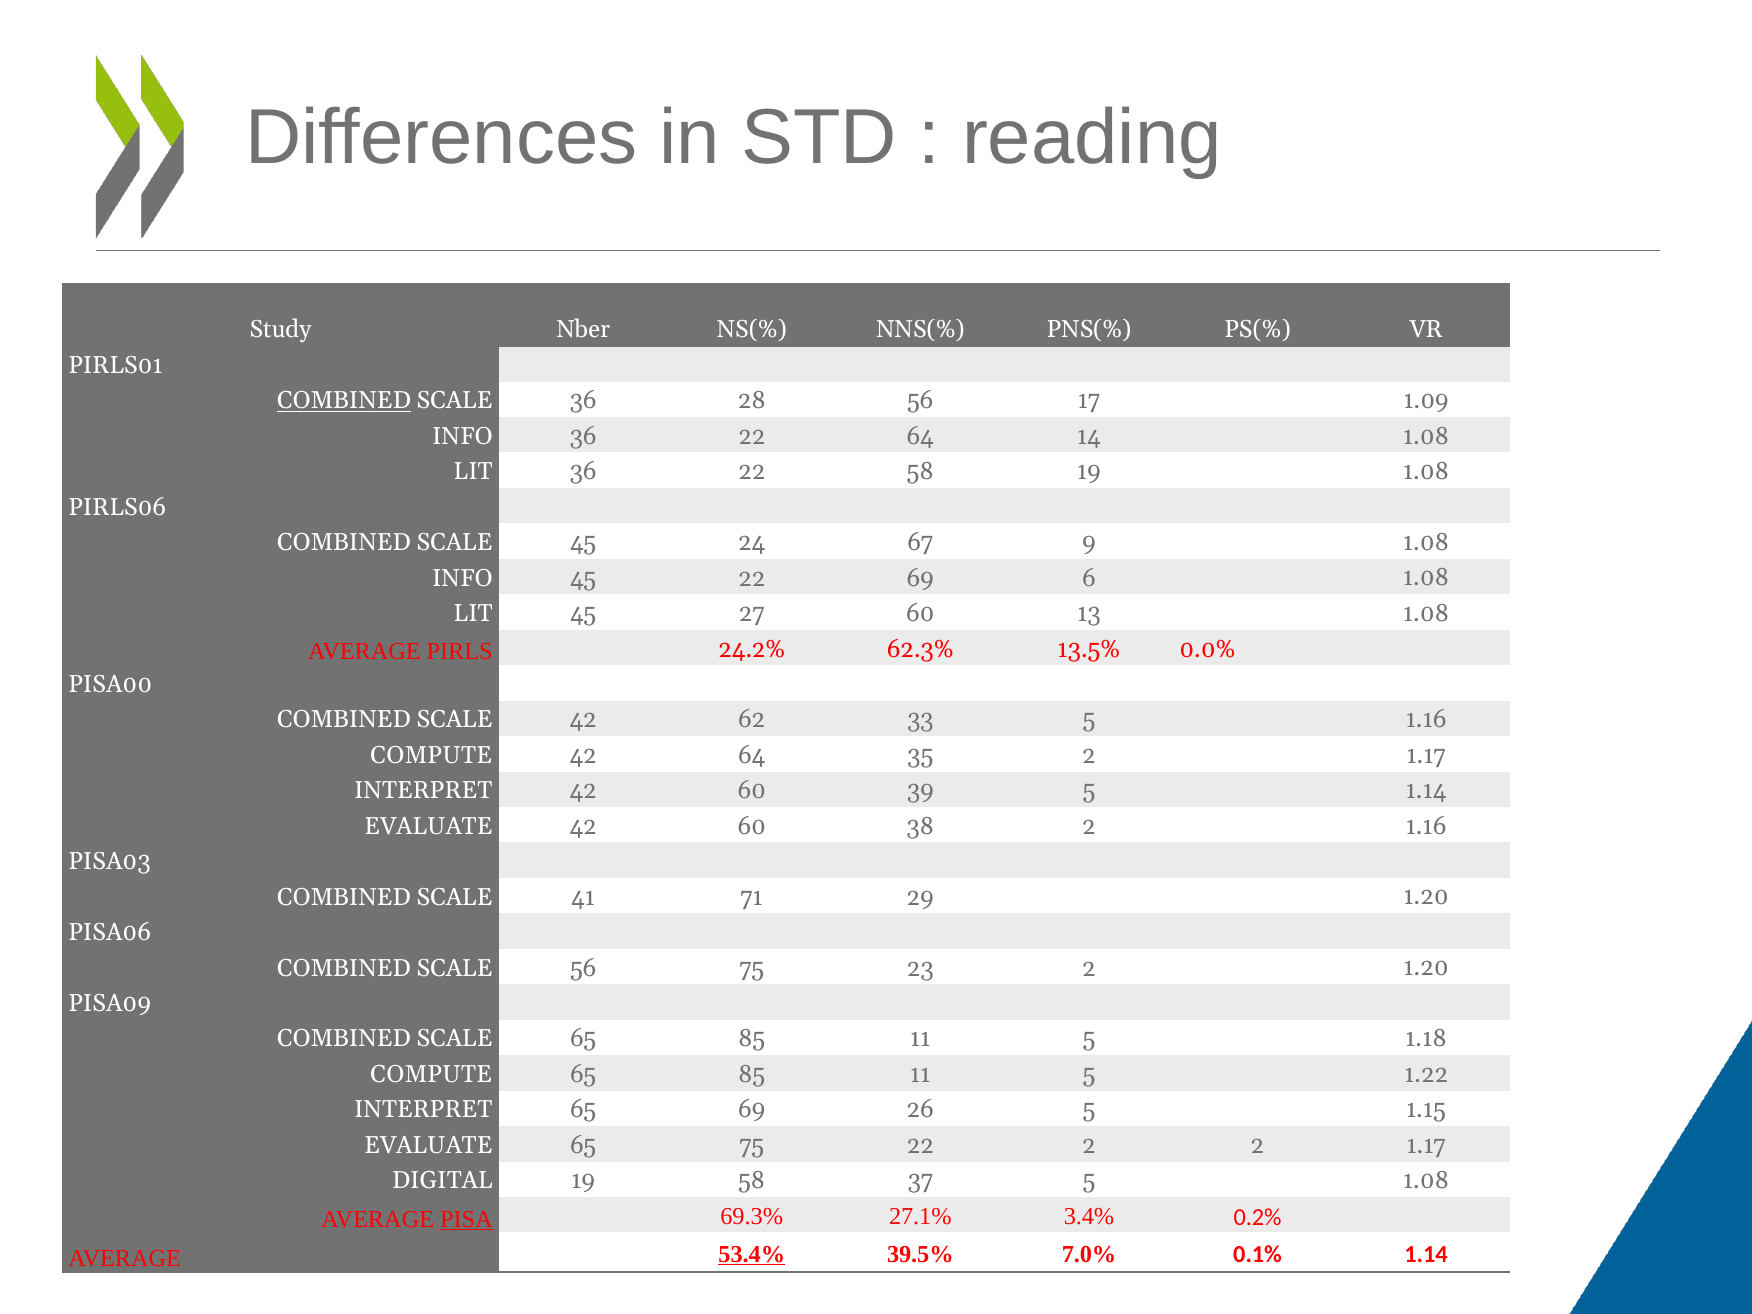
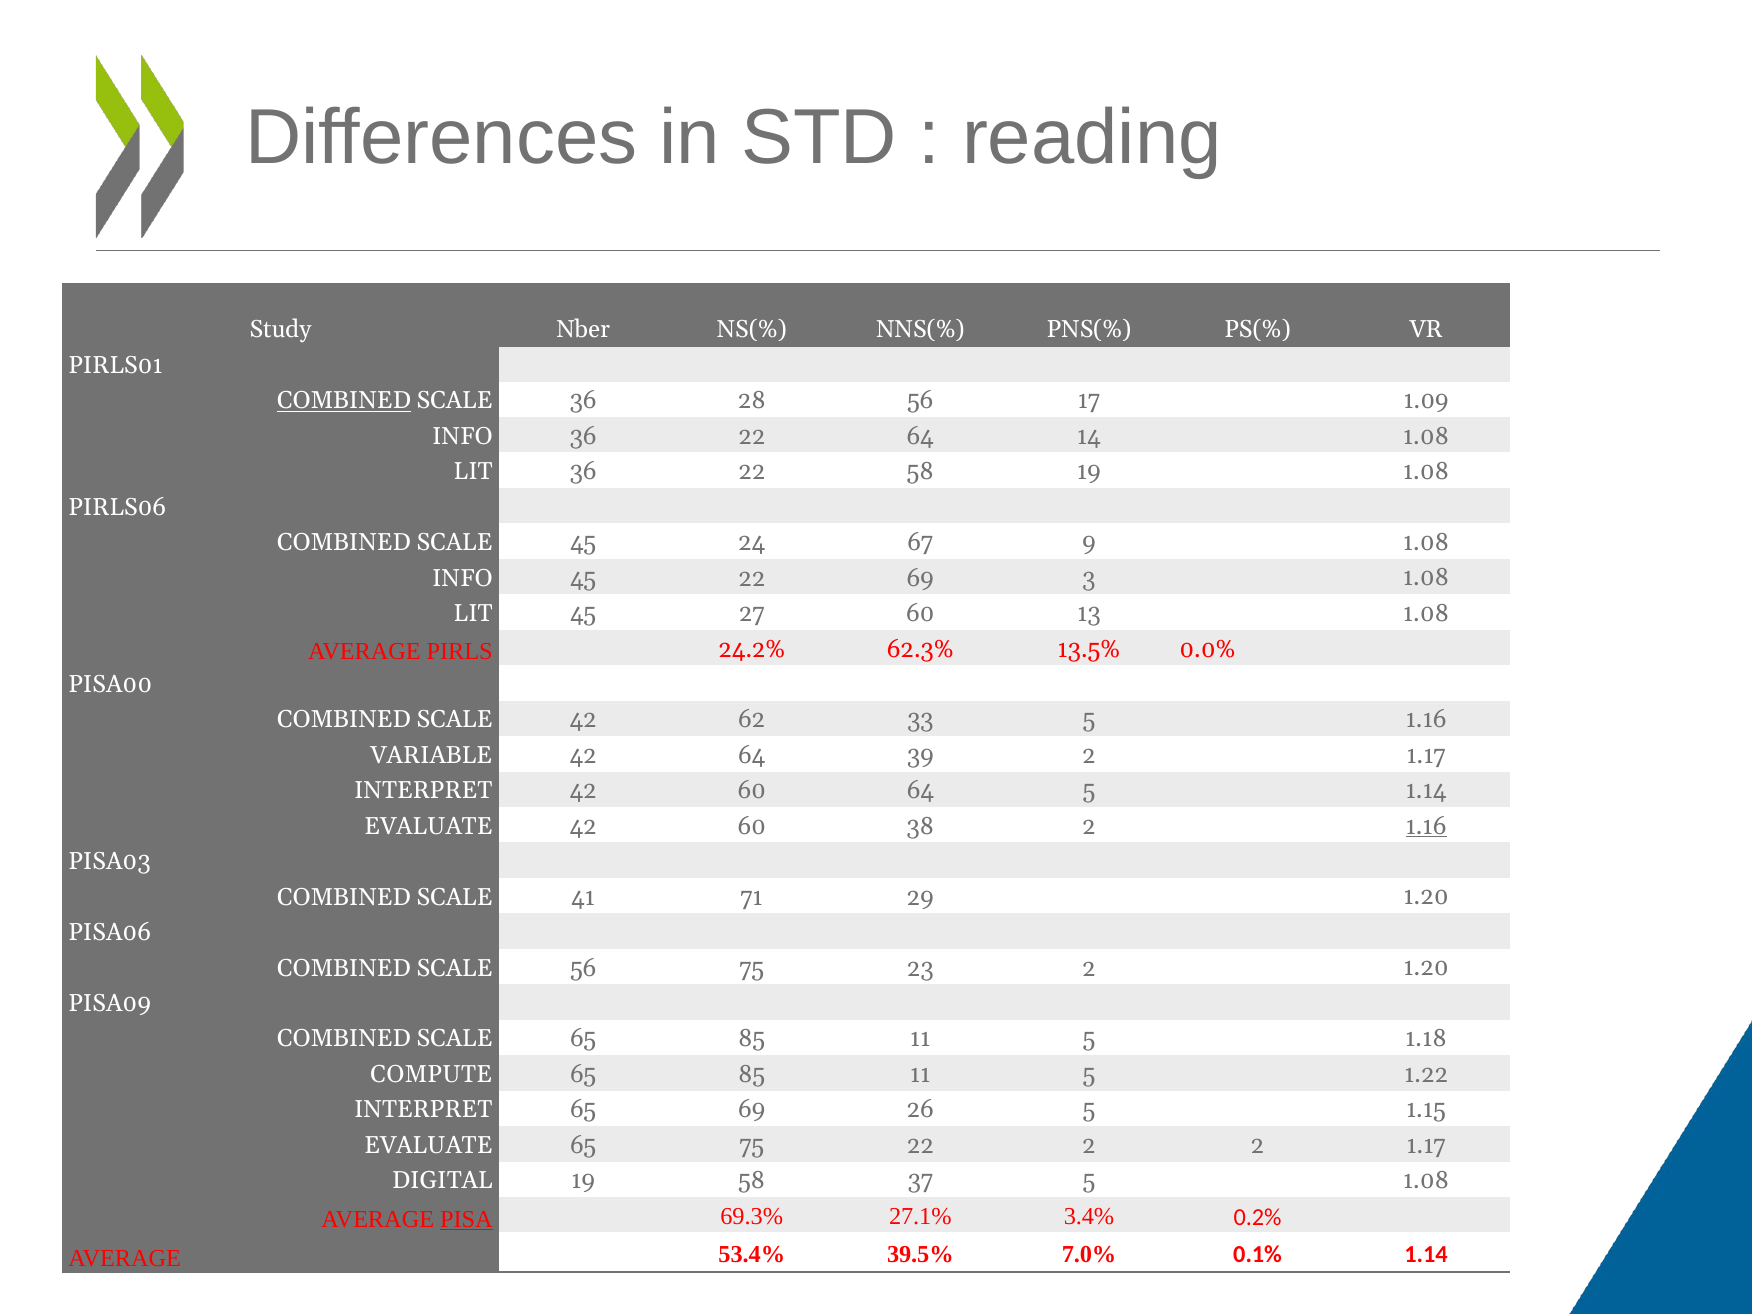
6: 6 -> 3
COMPUTE at (431, 755): COMPUTE -> VARIABLE
35: 35 -> 39
60 39: 39 -> 64
1.16 at (1426, 826) underline: none -> present
53.4% underline: present -> none
